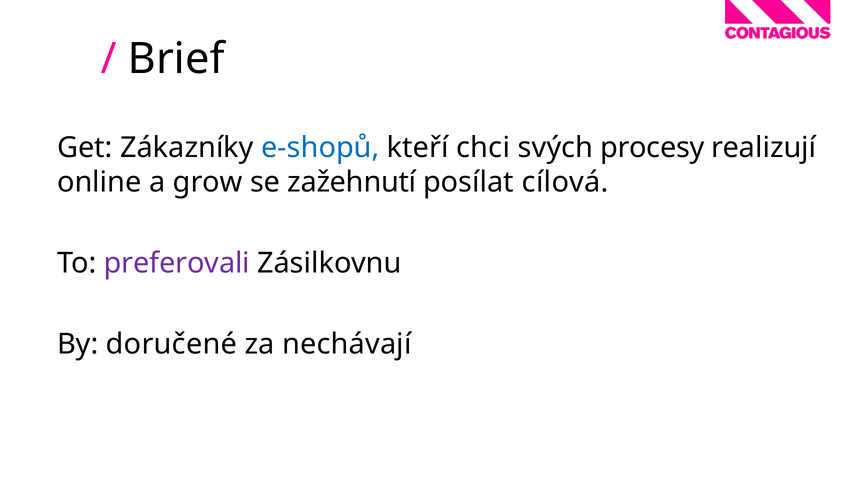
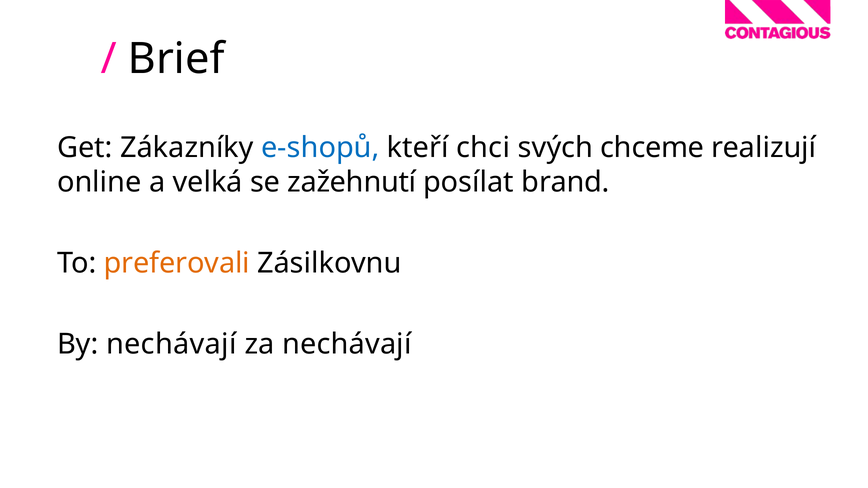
procesy: procesy -> chceme
grow: grow -> velká
cílová: cílová -> brand
preferovali colour: purple -> orange
By doručené: doručené -> nechávají
